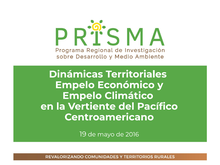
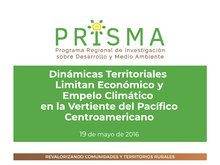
Empelo at (75, 85): Empelo -> Limitan
